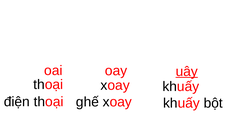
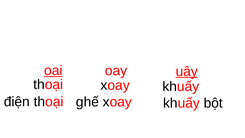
oai underline: none -> present
